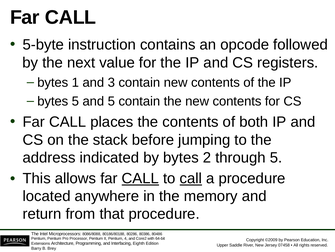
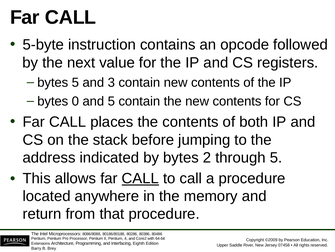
bytes 1: 1 -> 5
bytes 5: 5 -> 0
call at (191, 178) underline: present -> none
